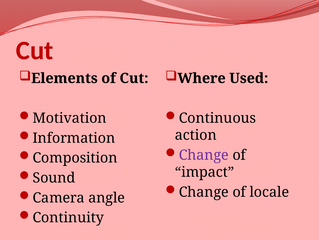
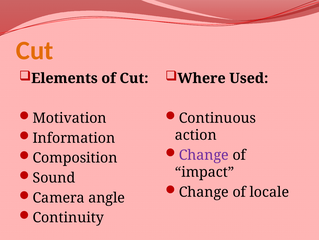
Cut at (35, 50) colour: red -> orange
